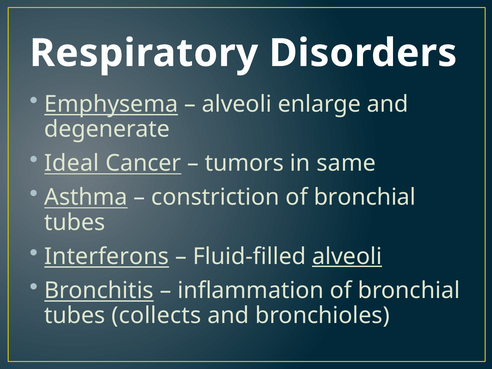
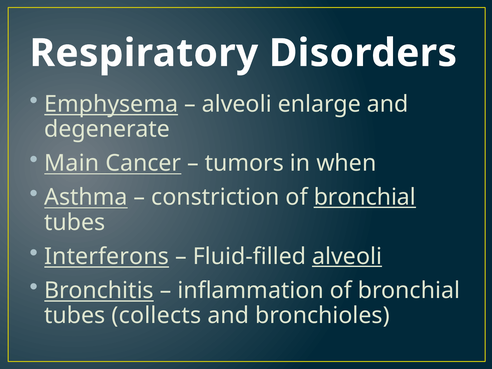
Ideal: Ideal -> Main
same: same -> when
bronchial at (365, 197) underline: none -> present
